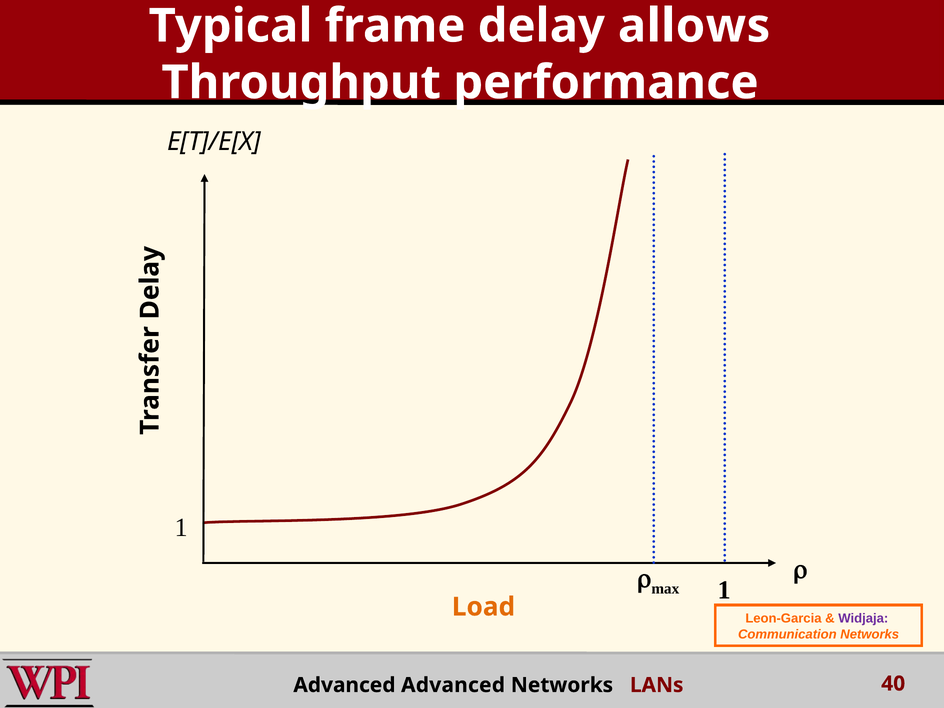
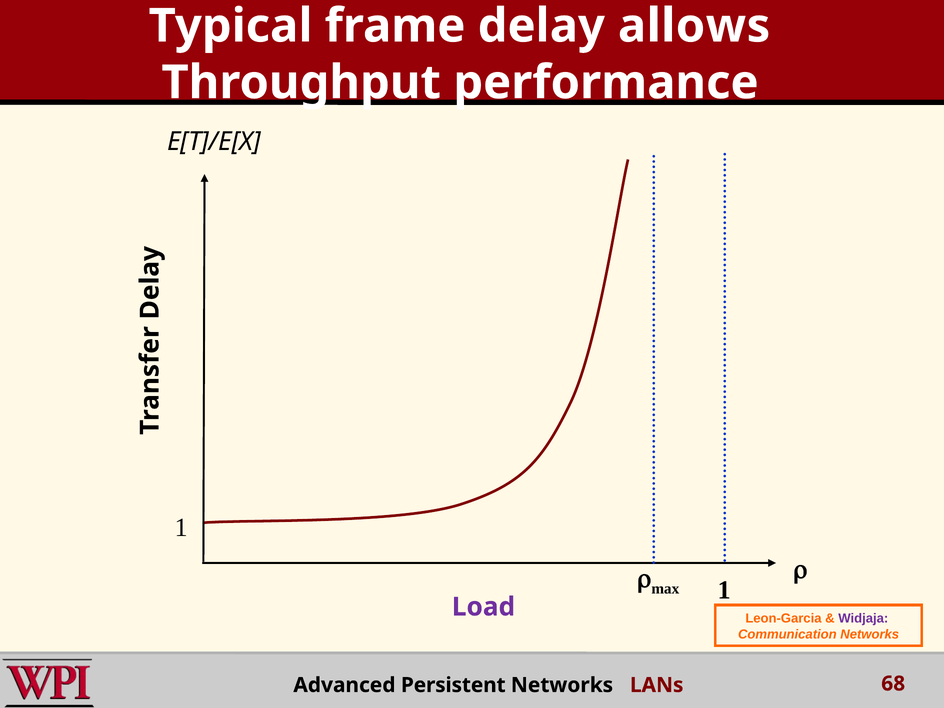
Load colour: orange -> purple
Advanced Advanced: Advanced -> Persistent
40: 40 -> 68
